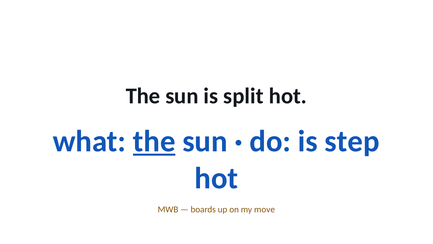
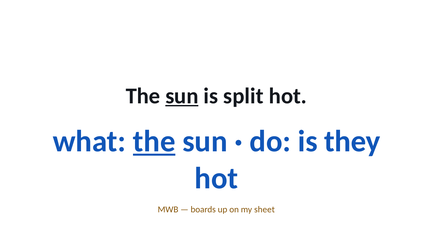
sun at (182, 96) underline: none -> present
step: step -> they
move: move -> sheet
